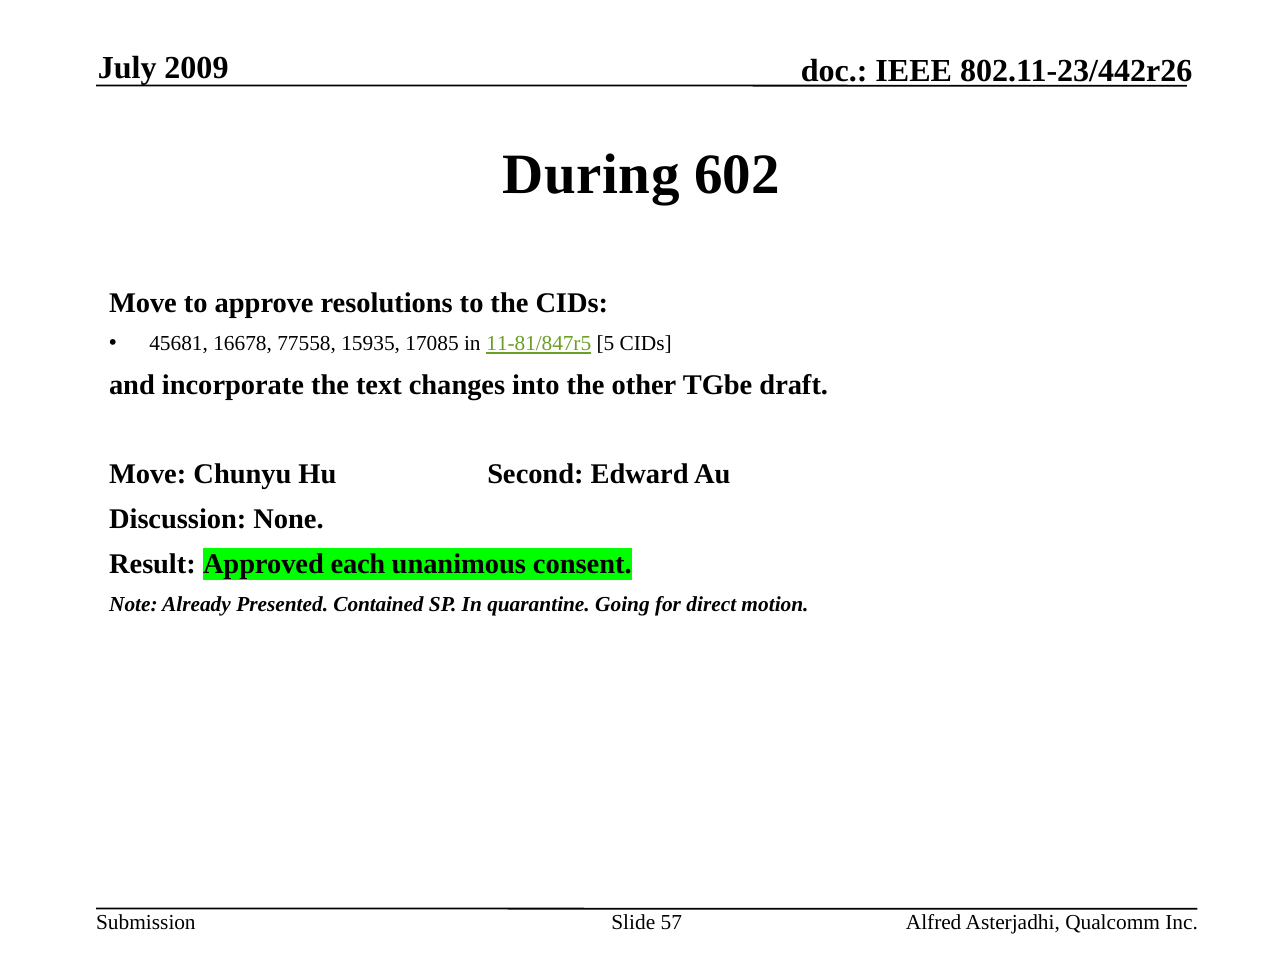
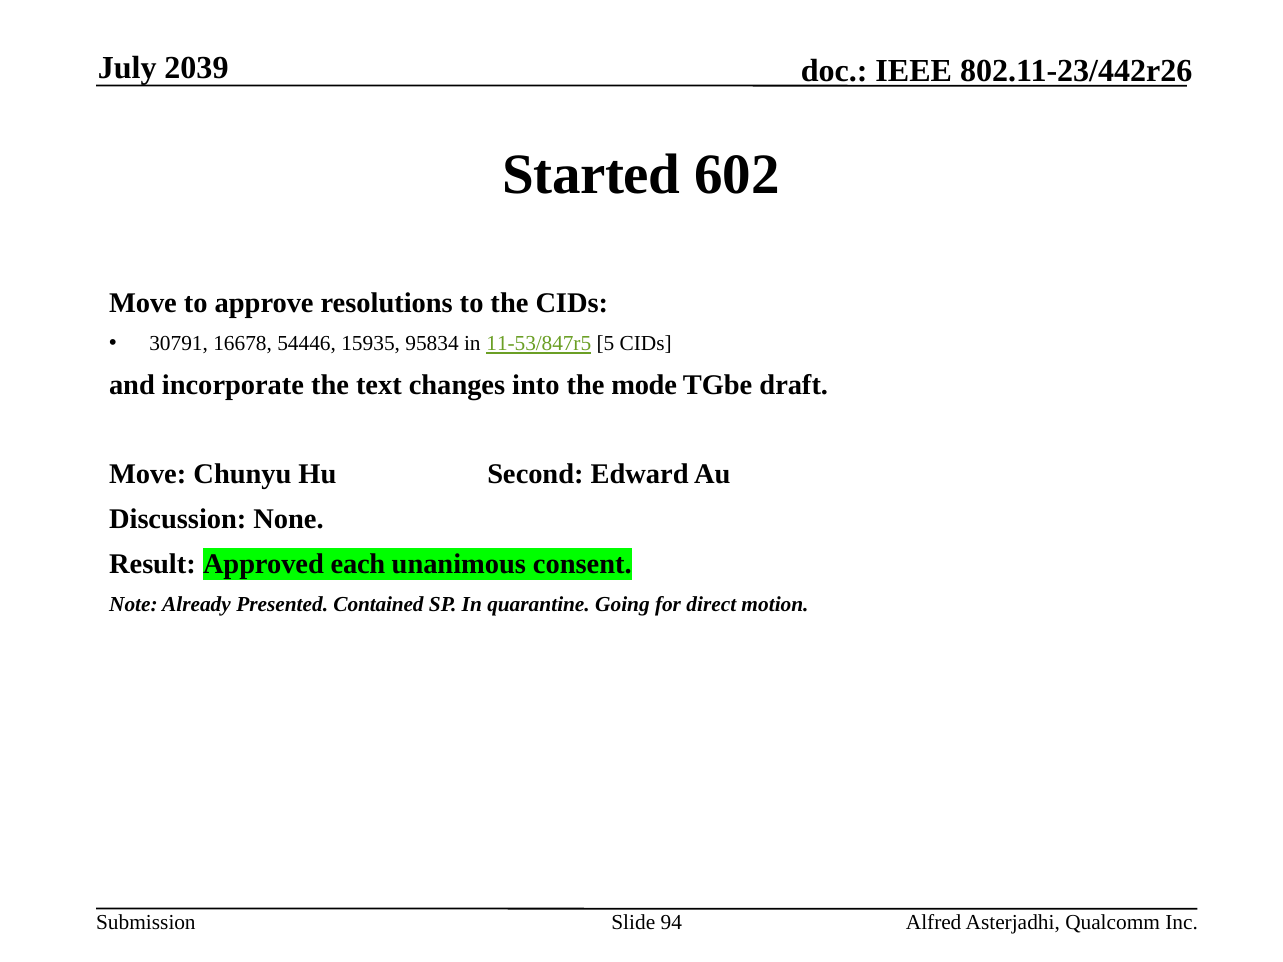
2009: 2009 -> 2039
During: During -> Started
45681: 45681 -> 30791
77558: 77558 -> 54446
17085: 17085 -> 95834
11-81/847r5: 11-81/847r5 -> 11-53/847r5
other: other -> mode
57: 57 -> 94
